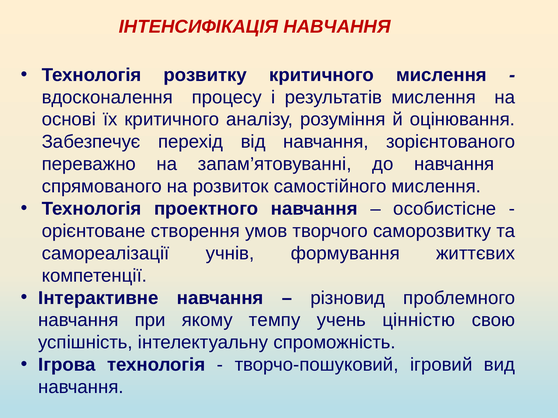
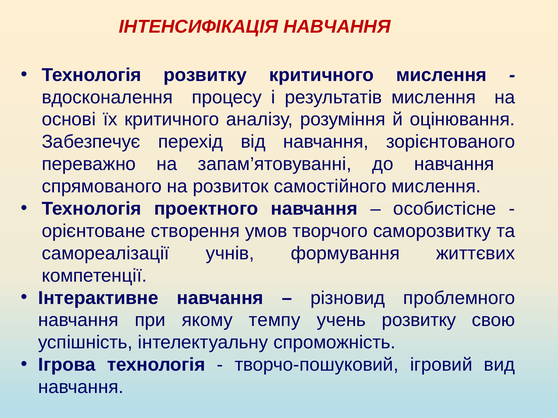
учень цінністю: цінністю -> розвитку
